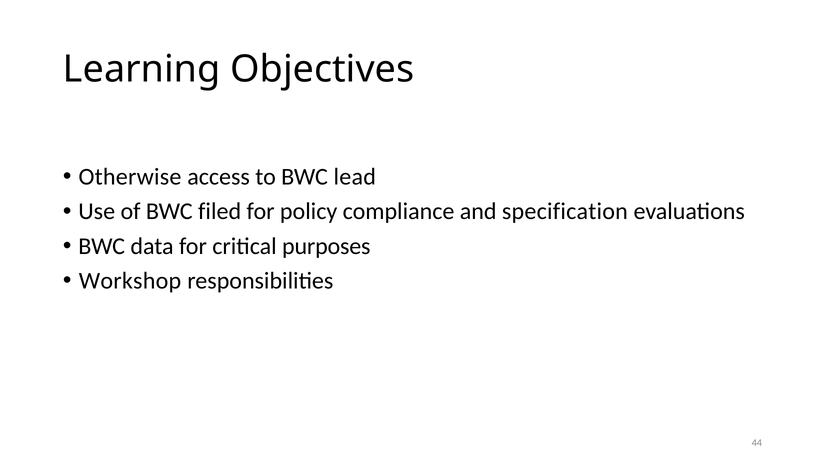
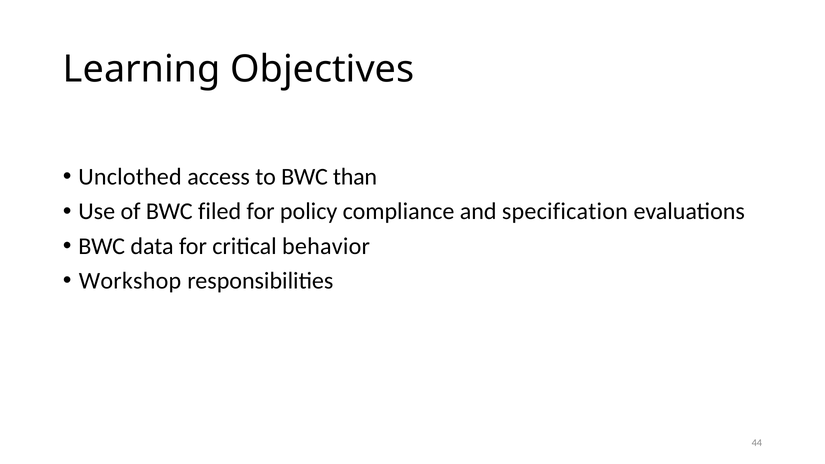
Otherwise: Otherwise -> Unclothed
lead: lead -> than
purposes: purposes -> behavior
